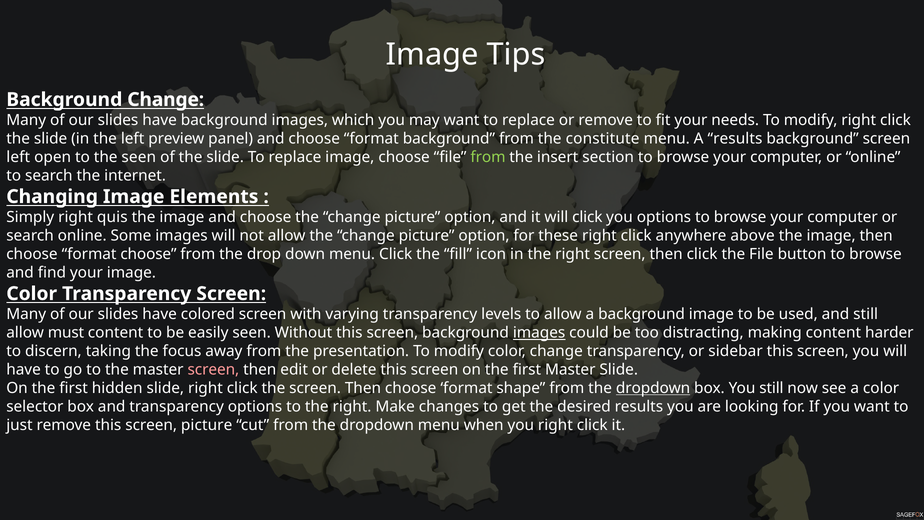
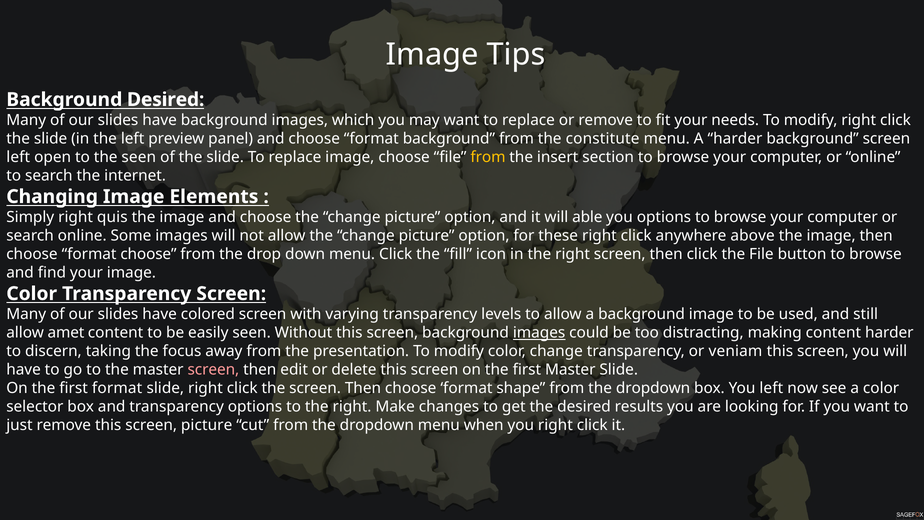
Background Change: Change -> Desired
A results: results -> harder
from at (488, 157) colour: light green -> yellow
will click: click -> able
must: must -> amet
sidebar: sidebar -> veniam
first hidden: hidden -> format
dropdown at (653, 388) underline: present -> none
You still: still -> left
